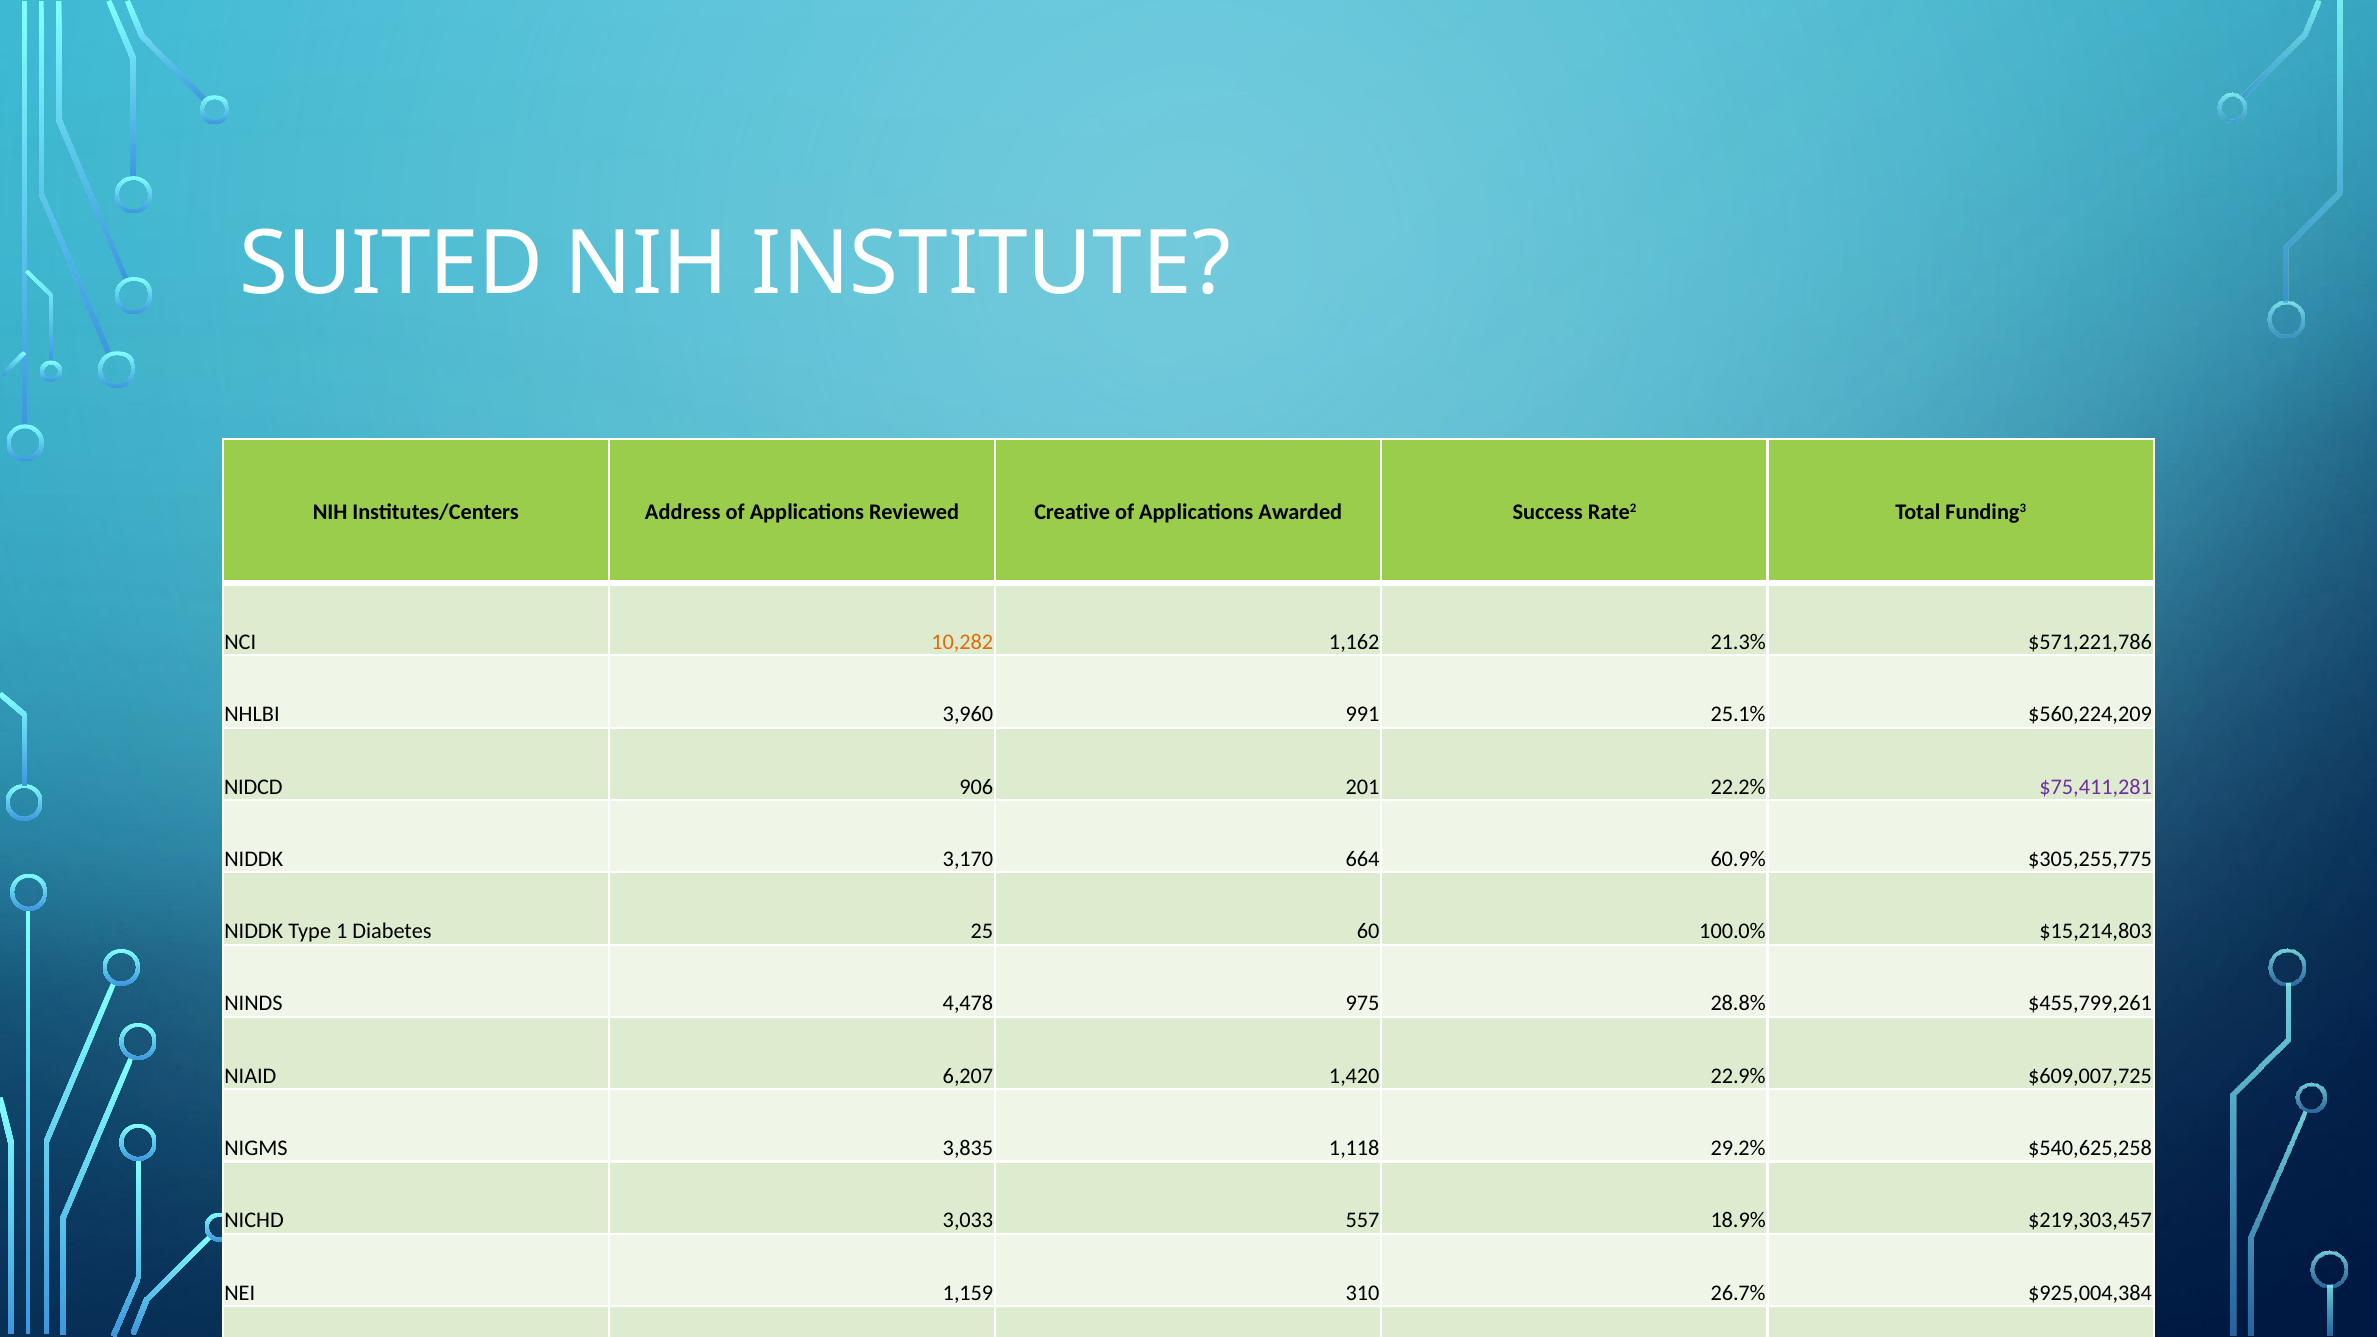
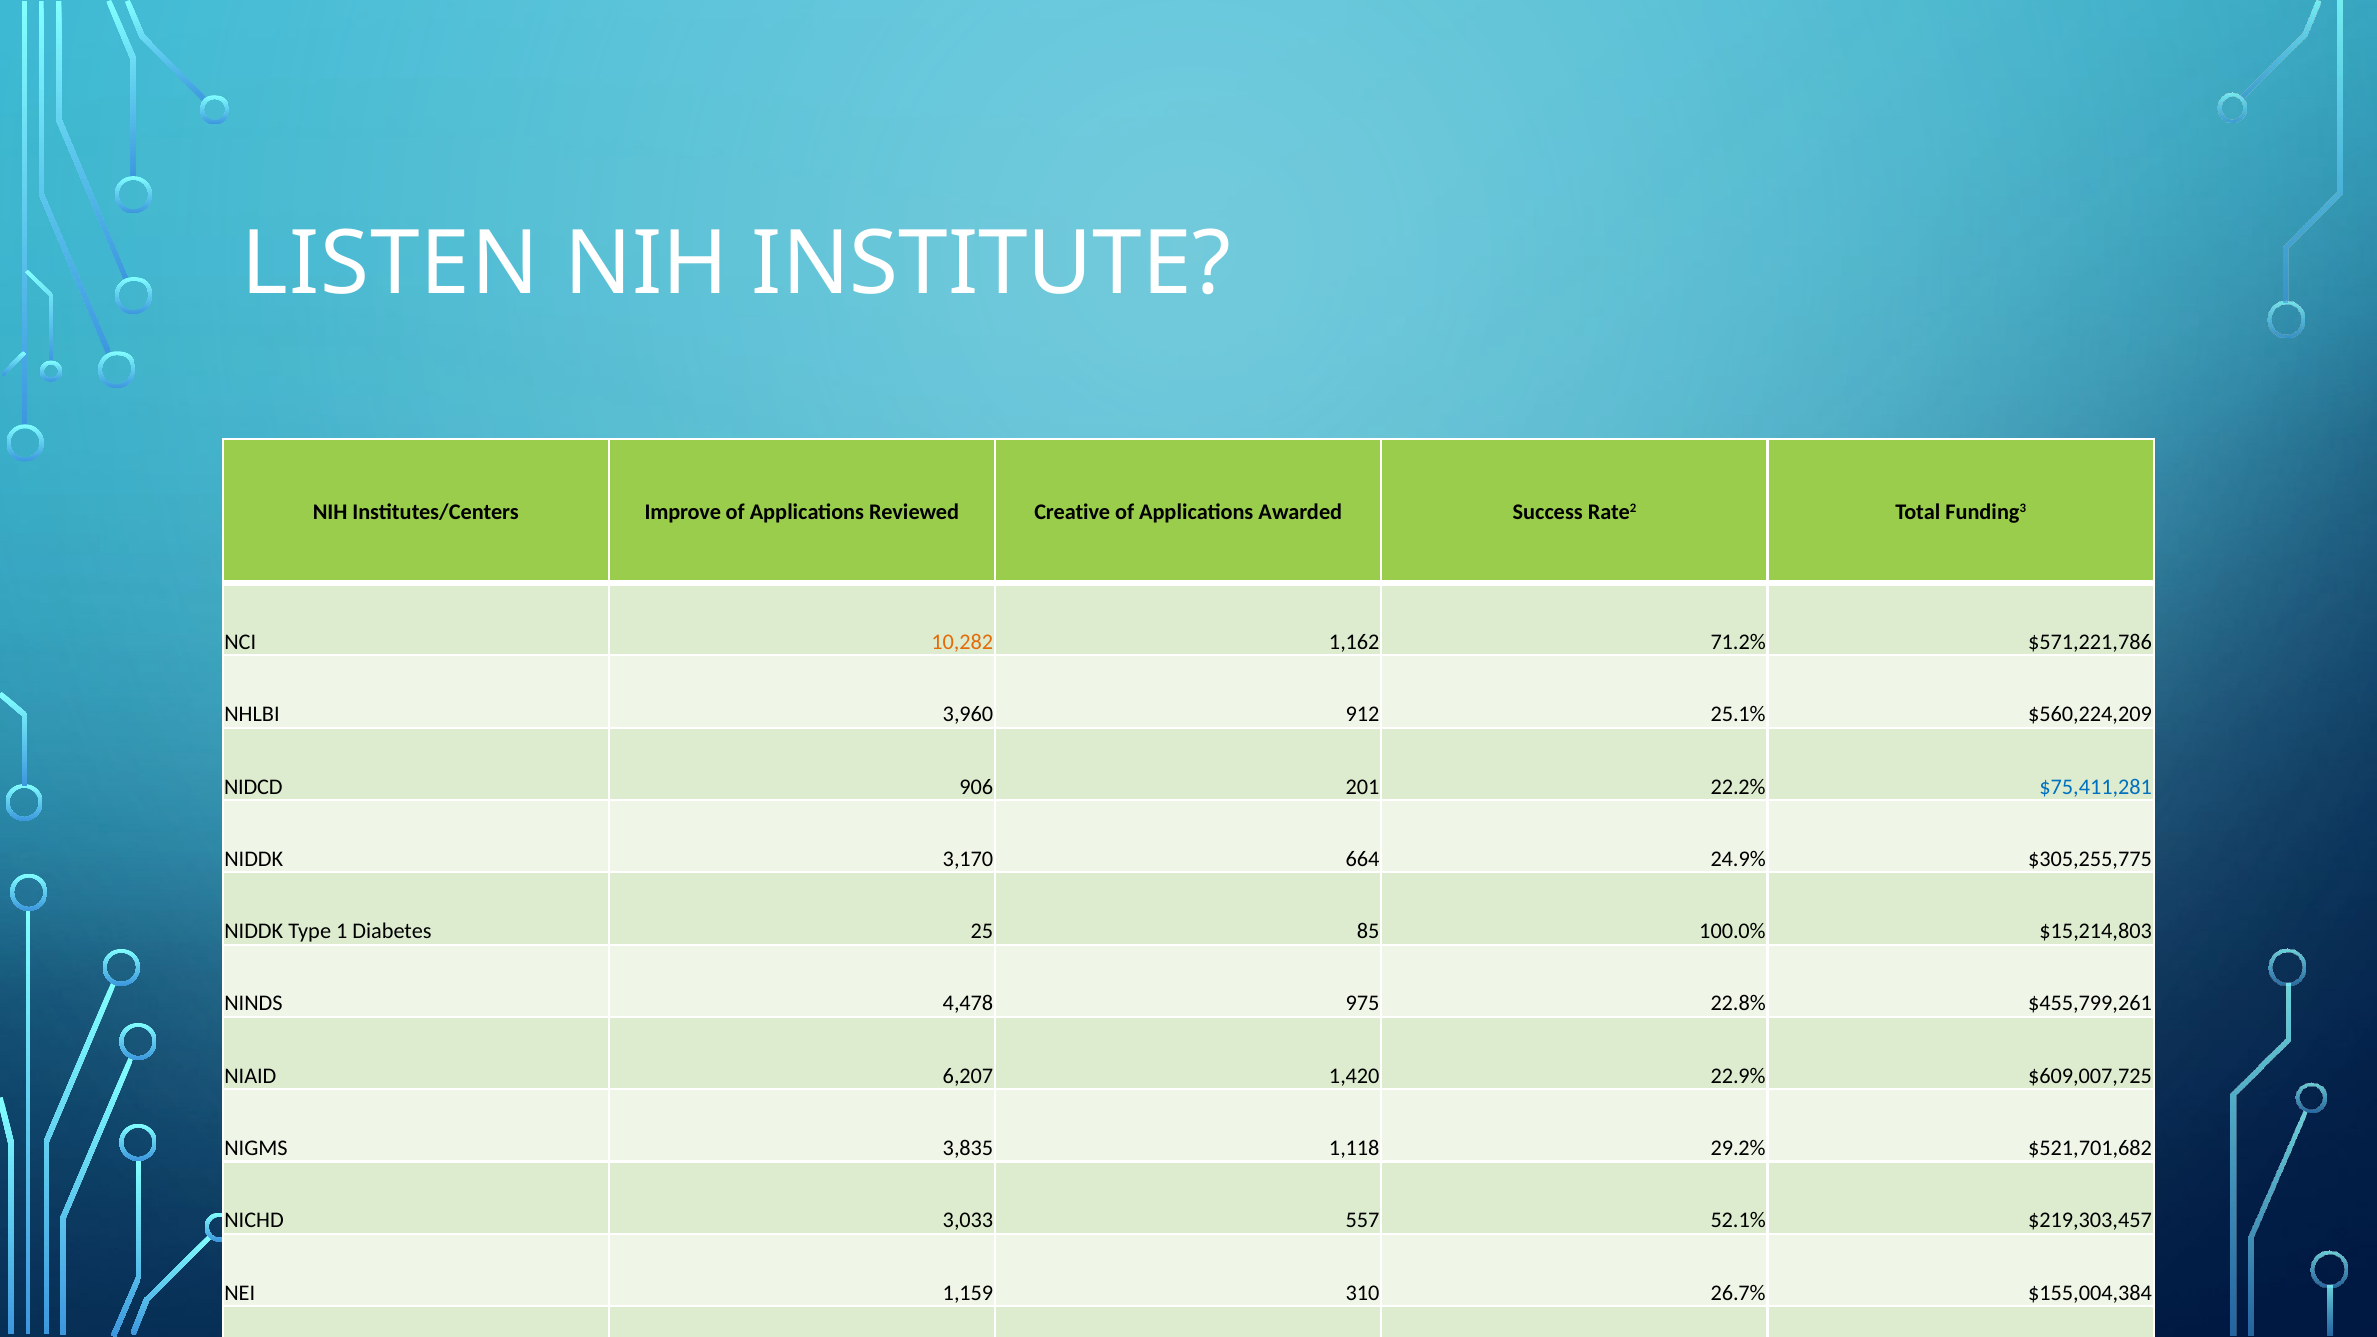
SUITED: SUITED -> LISTEN
Address: Address -> Improve
21.3%: 21.3% -> 71.2%
991: 991 -> 912
$75,411,281 colour: purple -> blue
60.9%: 60.9% -> 24.9%
60: 60 -> 85
28.8%: 28.8% -> 22.8%
$540,625,258: $540,625,258 -> $521,701,682
18.9%: 18.9% -> 52.1%
$925,004,384: $925,004,384 -> $155,004,384
